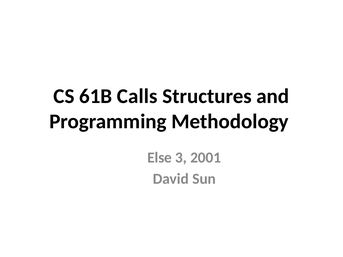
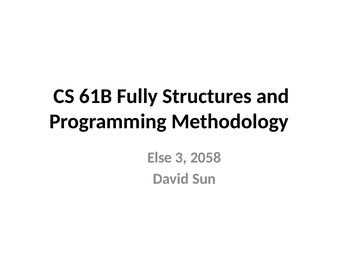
Calls: Calls -> Fully
2001: 2001 -> 2058
